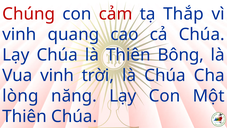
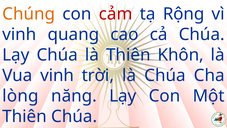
Chúng colour: red -> orange
Thắp: Thắp -> Rộng
Bông: Bông -> Khôn
